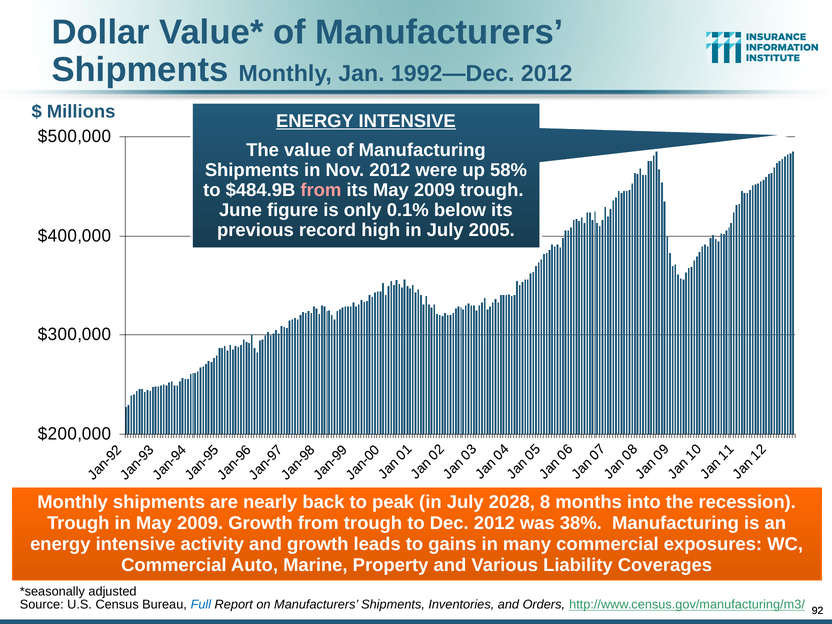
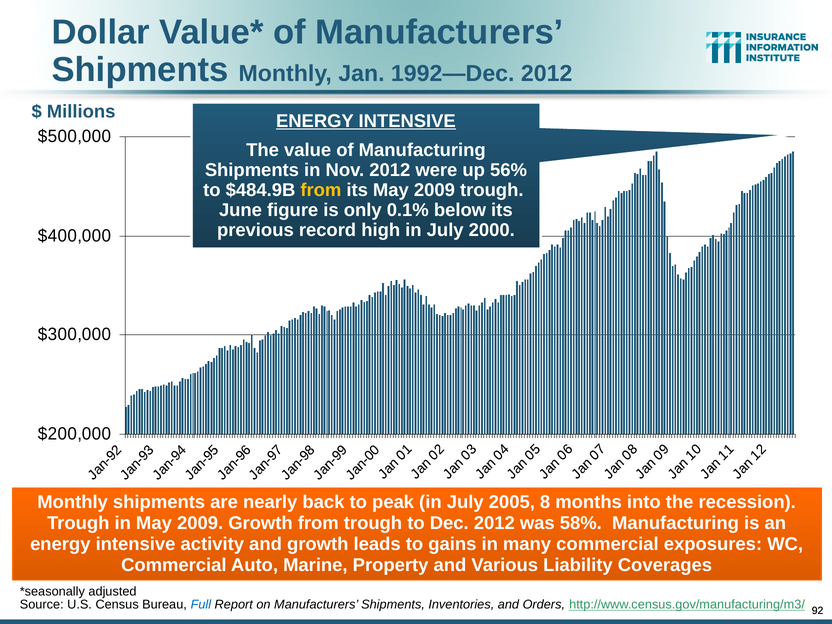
58%: 58% -> 56%
from at (321, 190) colour: pink -> yellow
2005: 2005 -> 2000
2028: 2028 -> 2005
38%: 38% -> 58%
